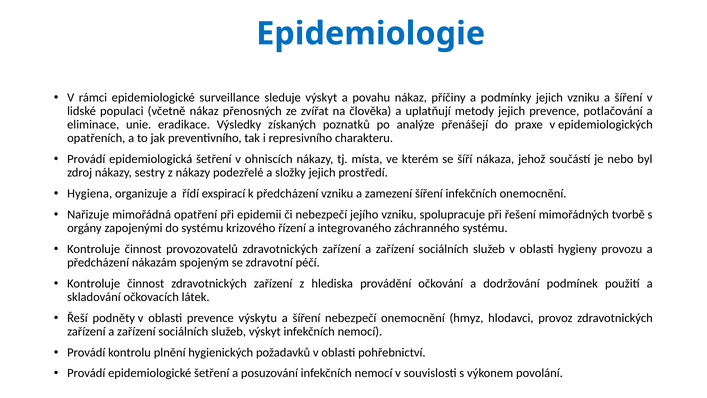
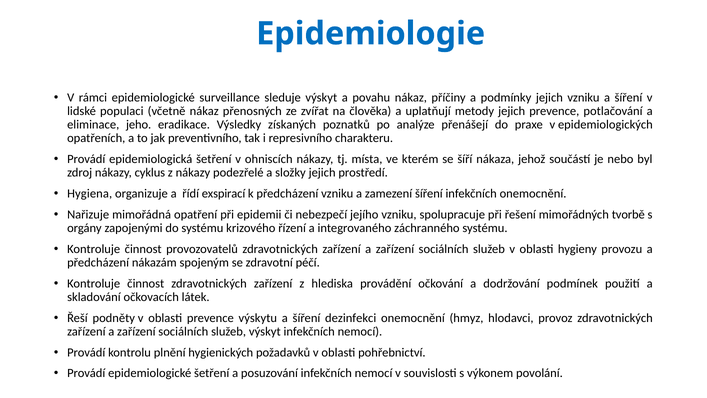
unie: unie -> jeho
sestry: sestry -> cyklus
šíření nebezpečí: nebezpečí -> dezinfekci
